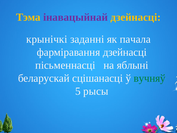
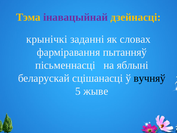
пачала: пачала -> словах
фарміравання дзейнасці: дзейнасці -> пытанняў
вучняў colour: green -> black
рысы: рысы -> жыве
